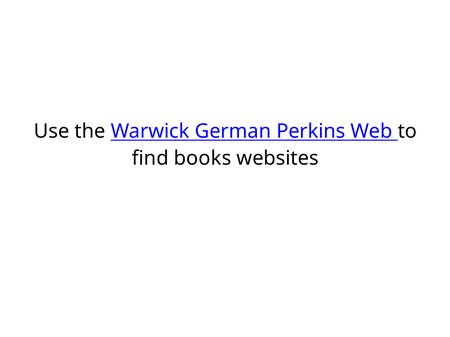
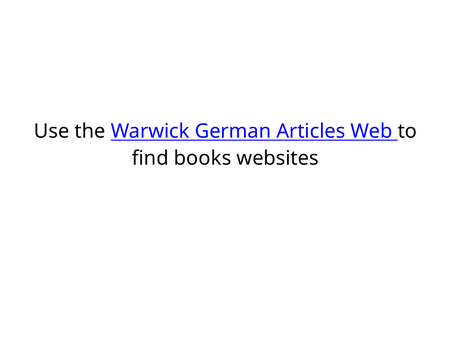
Perkins: Perkins -> Articles
